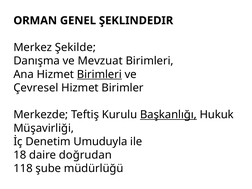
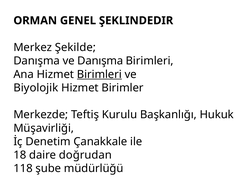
ve Mevzuat: Mevzuat -> Danışma
Çevresel: Çevresel -> Biyolojik
Başkanlığı underline: present -> none
Umuduyla: Umuduyla -> Çanakkale
